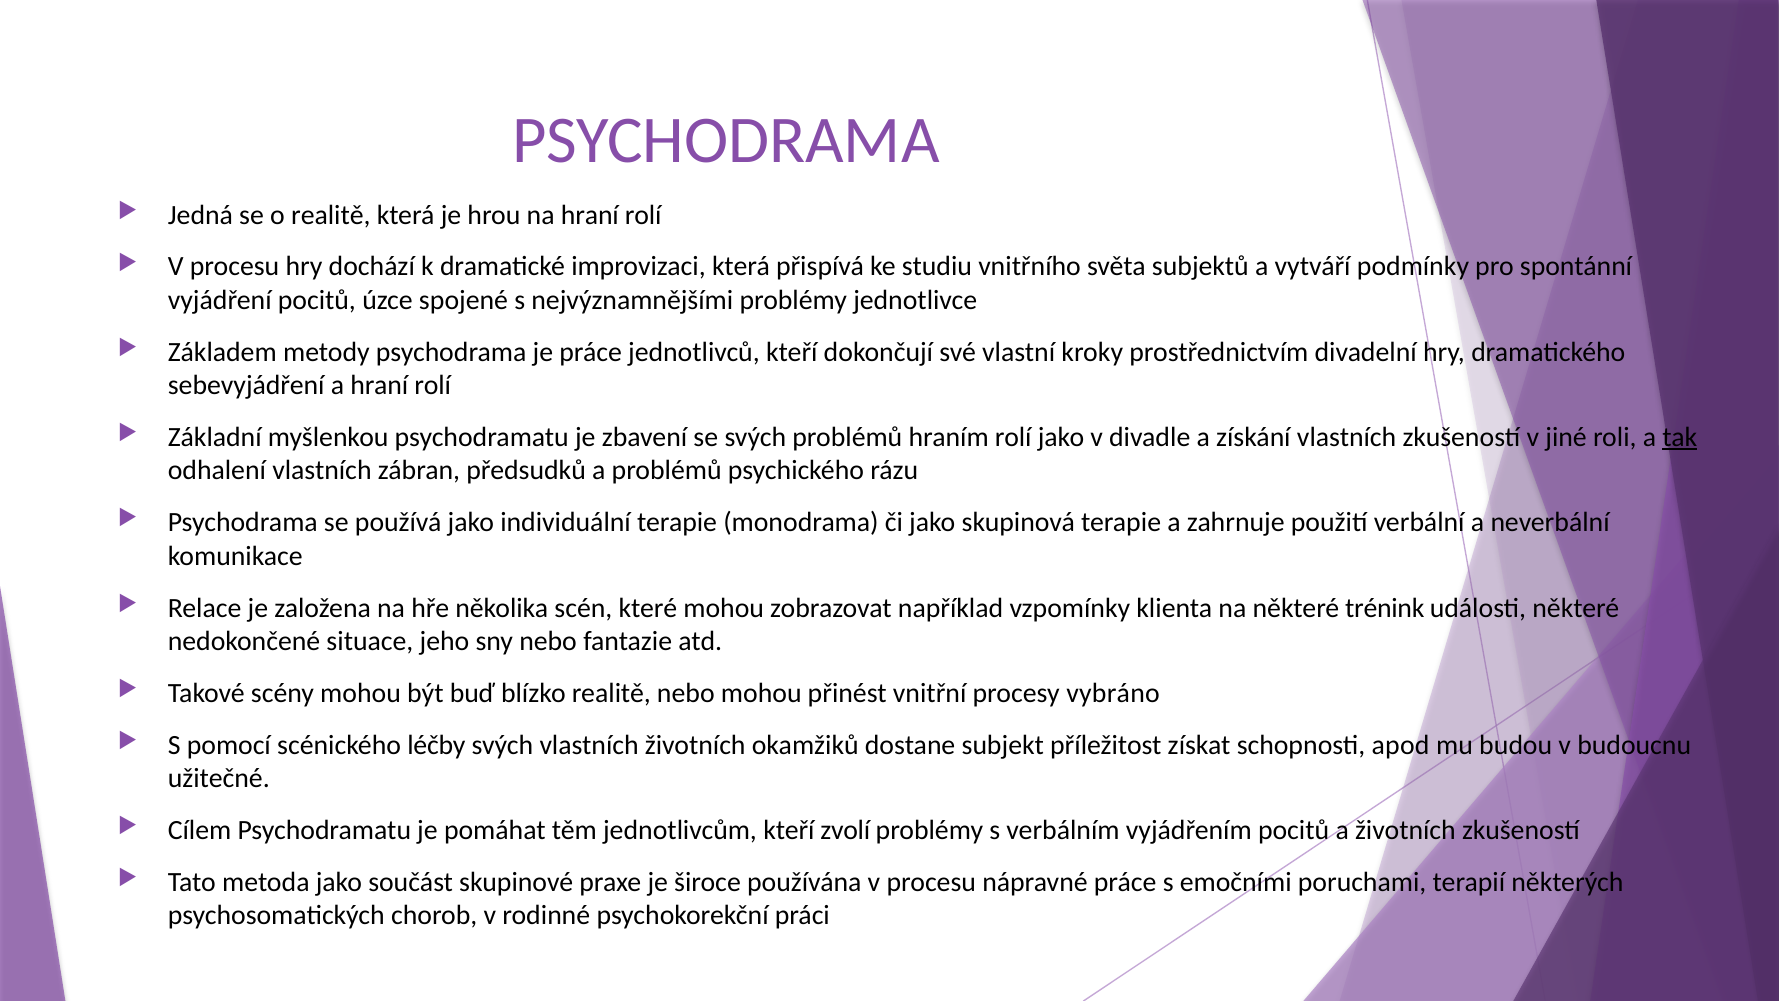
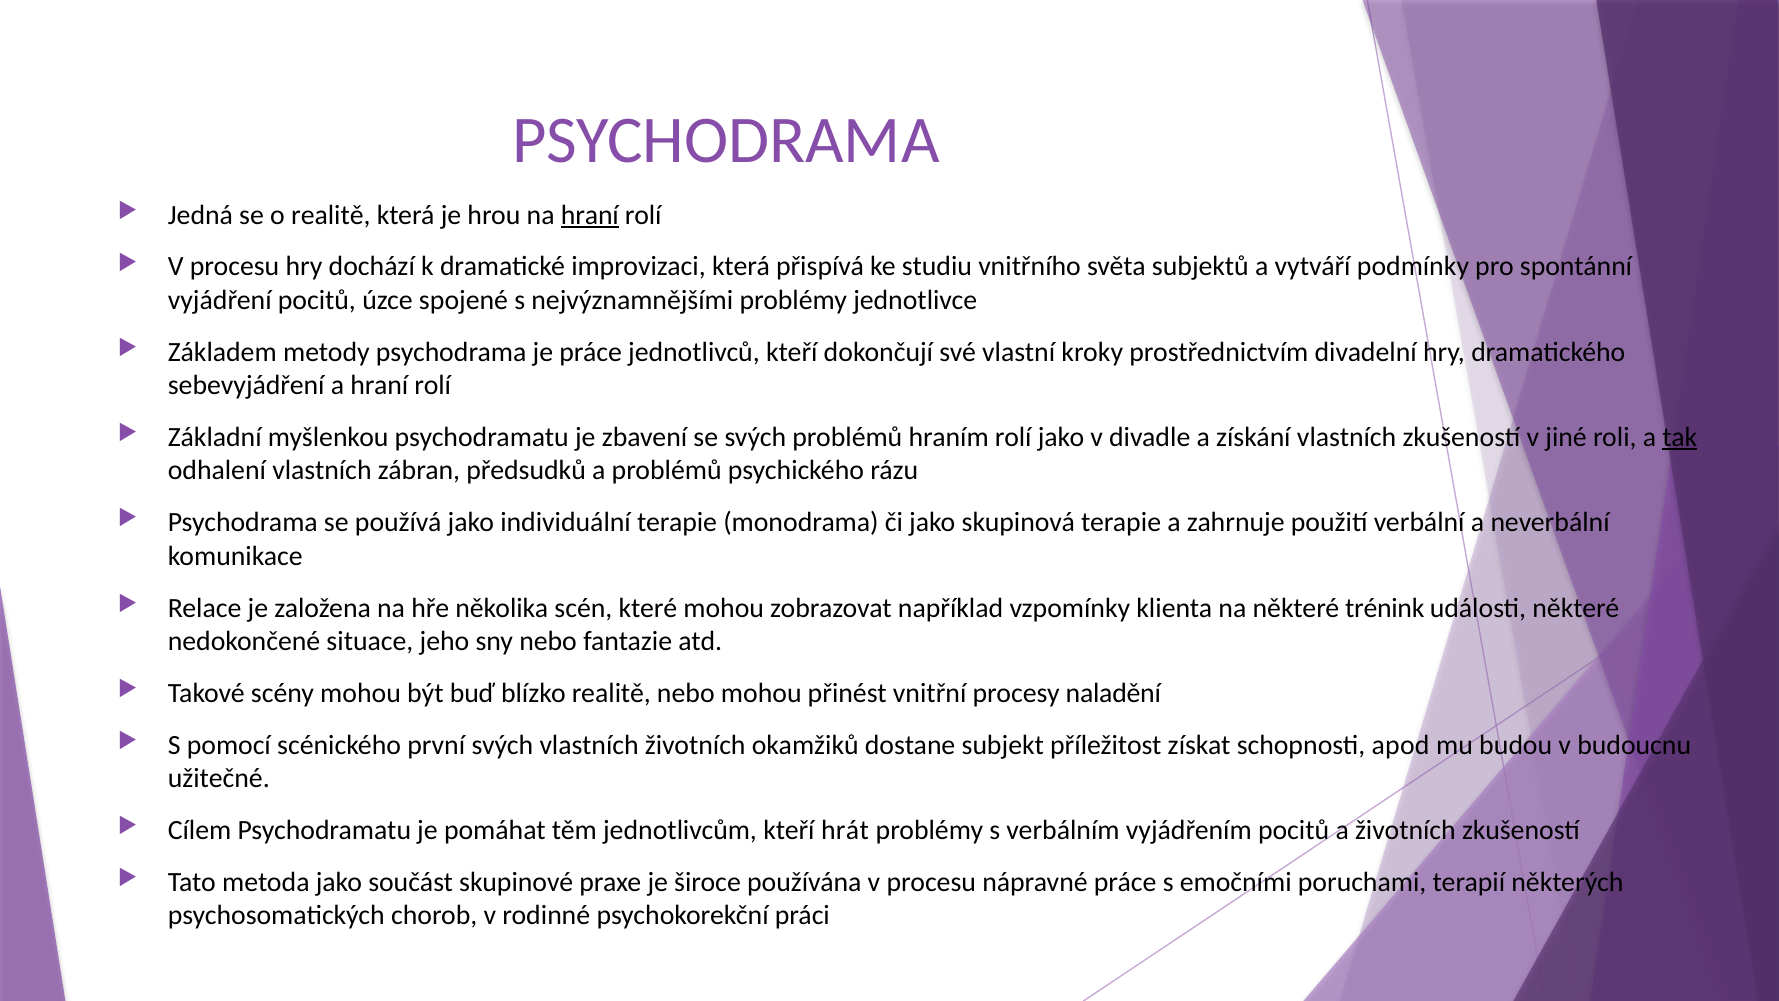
hraní at (590, 215) underline: none -> present
vybráno: vybráno -> naladění
léčby: léčby -> první
zvolí: zvolí -> hrát
